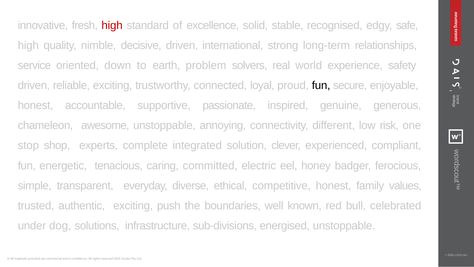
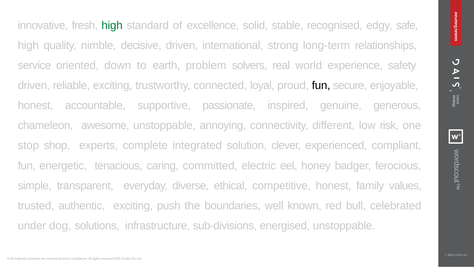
high at (112, 25) colour: red -> green
